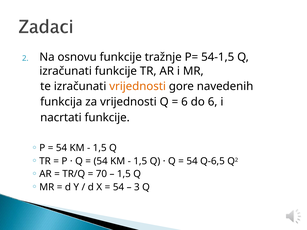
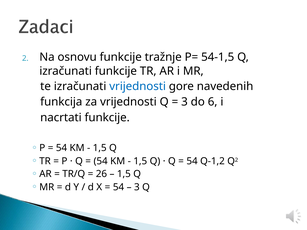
vrijednosti at (138, 87) colour: orange -> blue
6 at (184, 102): 6 -> 3
Q-6,5: Q-6,5 -> Q-1,2
70: 70 -> 26
